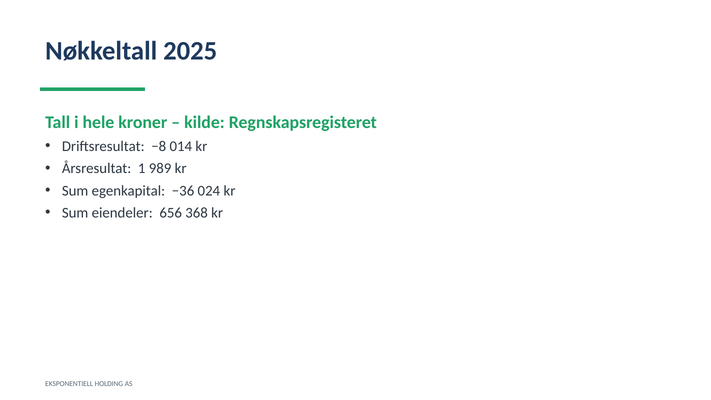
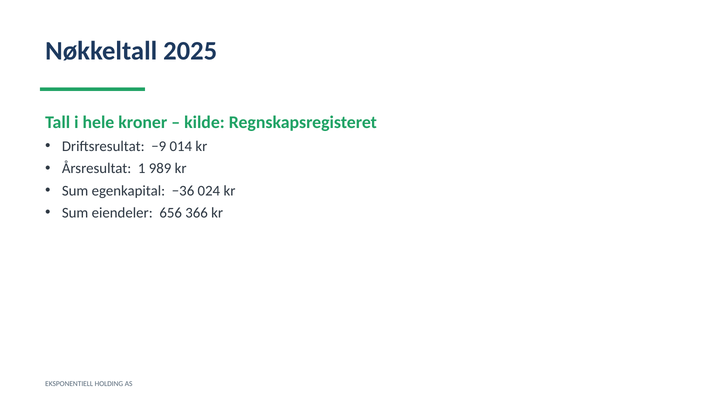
−8: −8 -> −9
368: 368 -> 366
